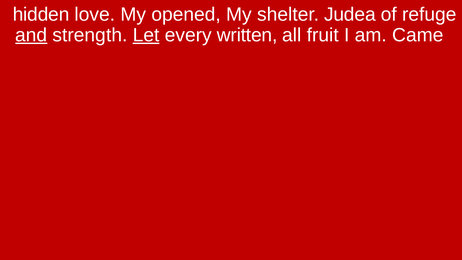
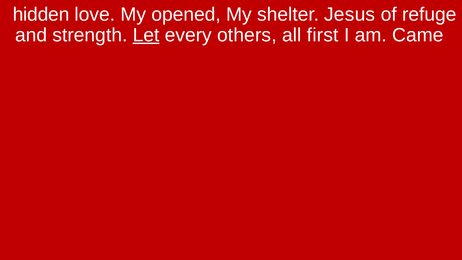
Judea: Judea -> Jesus
and underline: present -> none
written: written -> others
fruit: fruit -> first
